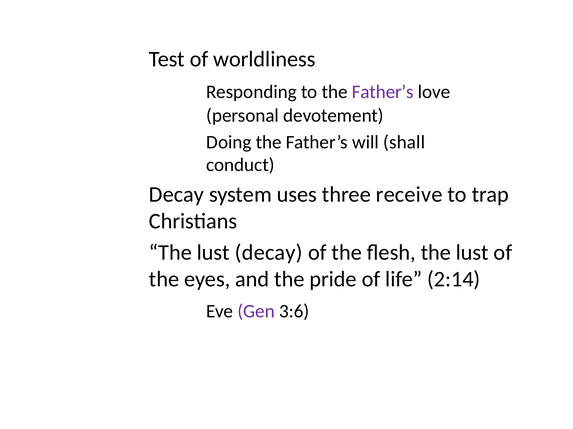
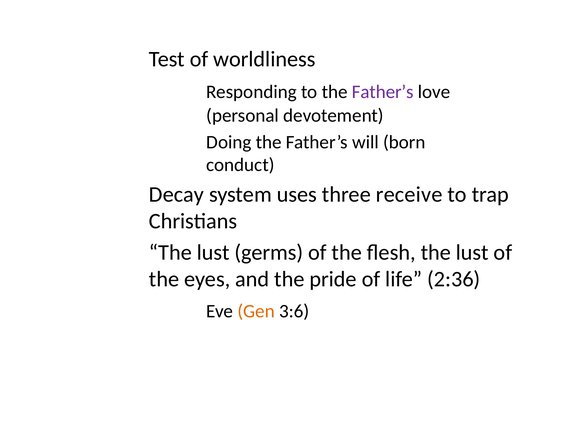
shall: shall -> born
lust decay: decay -> germs
2:14: 2:14 -> 2:36
Gen colour: purple -> orange
